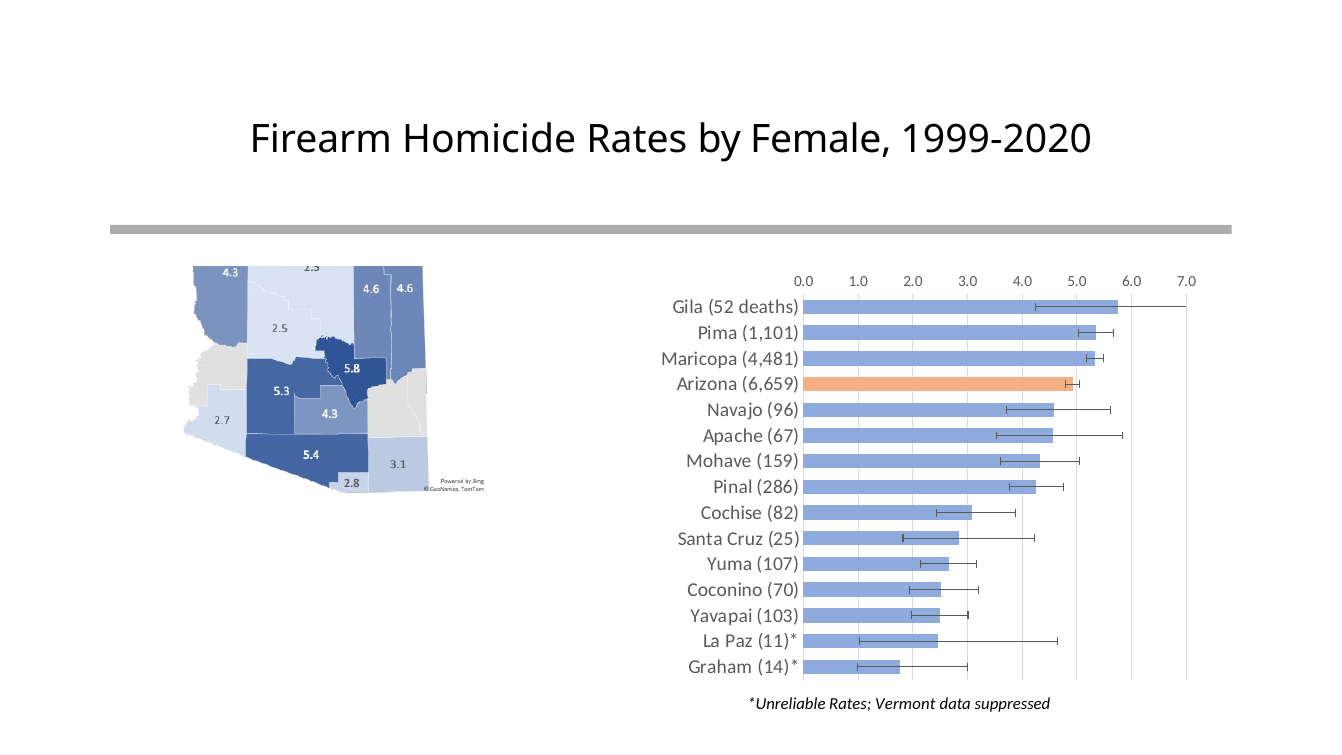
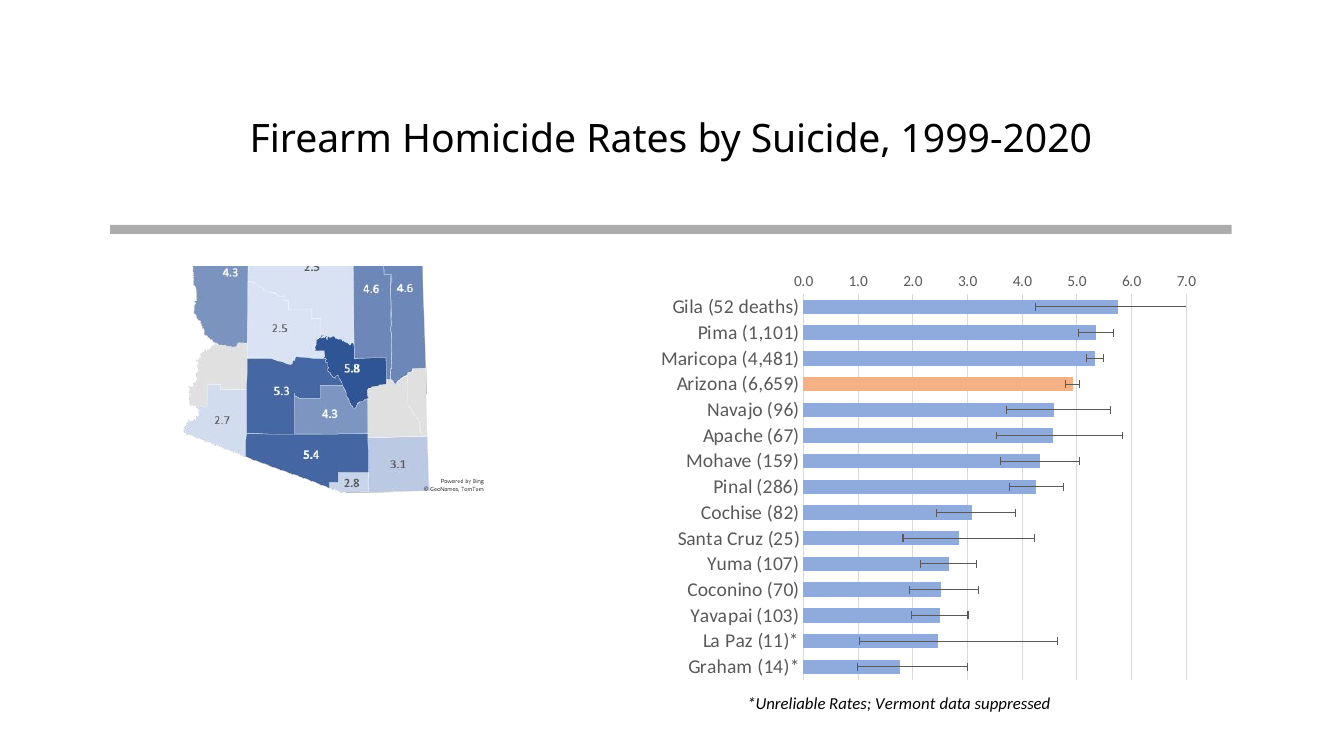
Female: Female -> Suicide
